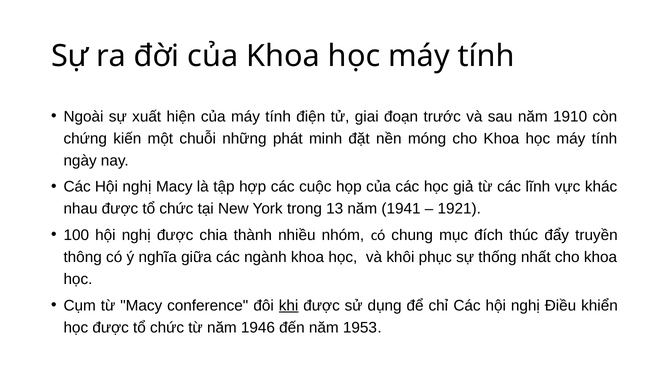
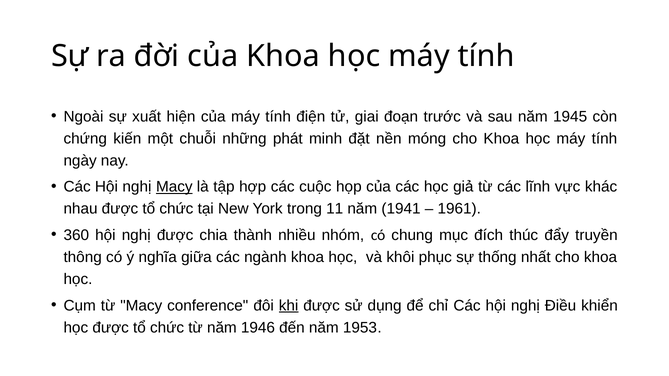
1910: 1910 -> 1945
Macy at (174, 187) underline: none -> present
13: 13 -> 11
1921: 1921 -> 1961
100: 100 -> 360
